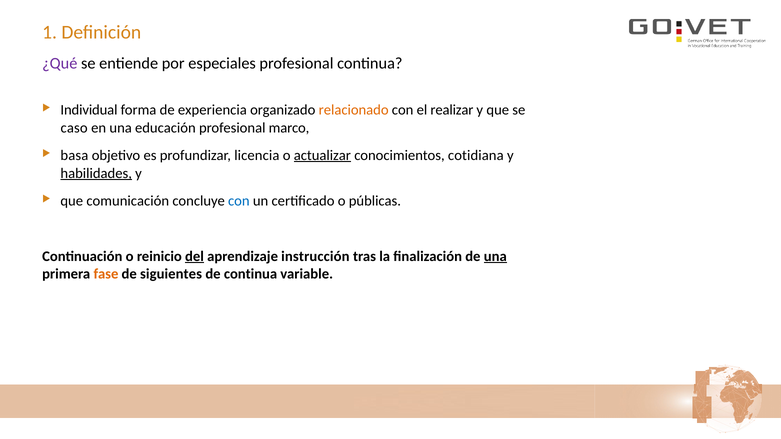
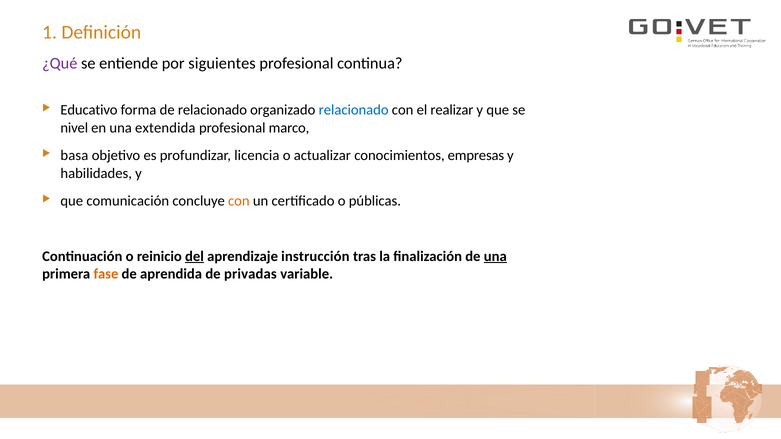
especiales: especiales -> siguientes
Individual: Individual -> Educativo
de experiencia: experiencia -> relacionado
relacionado at (354, 110) colour: orange -> blue
caso: caso -> nivel
educación: educación -> extendida
actualizar underline: present -> none
cotidiana: cotidiana -> empresas
habilidades underline: present -> none
con at (239, 201) colour: blue -> orange
siguientes: siguientes -> aprendida
de continua: continua -> privadas
